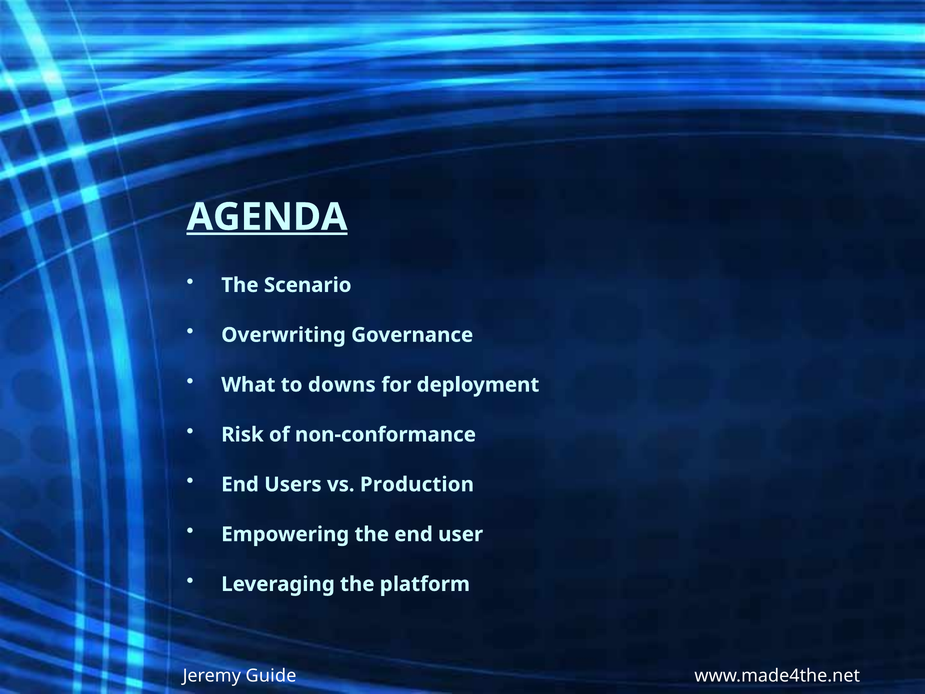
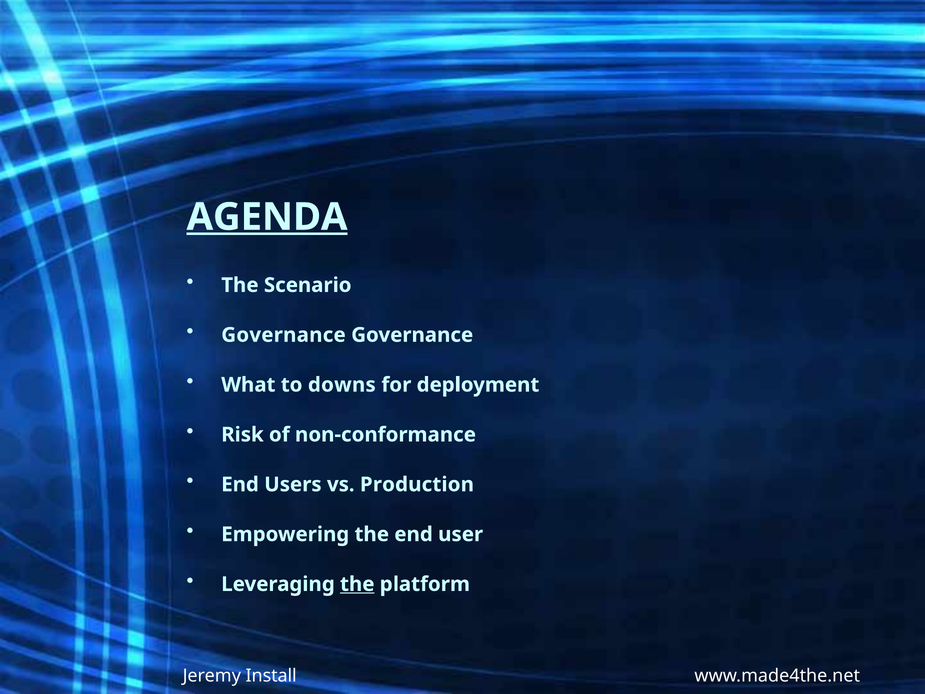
Overwriting at (284, 335): Overwriting -> Governance
the at (357, 584) underline: none -> present
Guide: Guide -> Install
